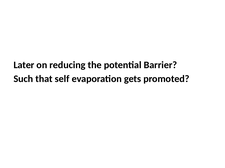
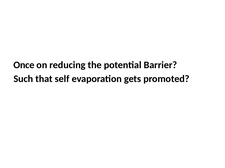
Later: Later -> Once
